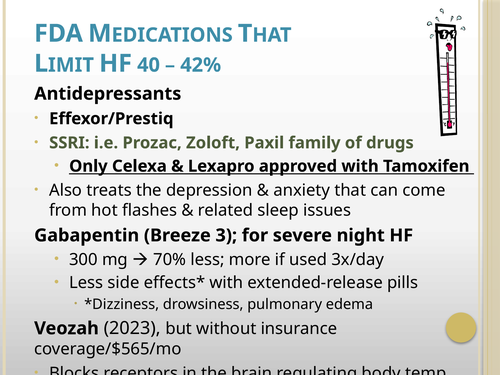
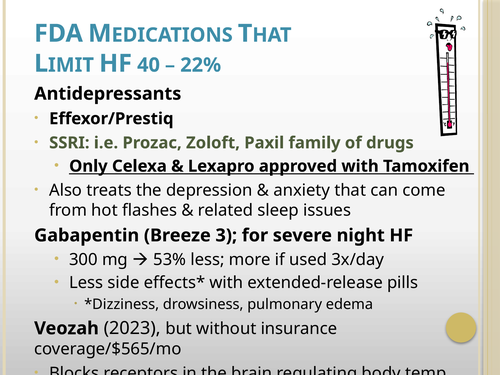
42%: 42% -> 22%
70%: 70% -> 53%
